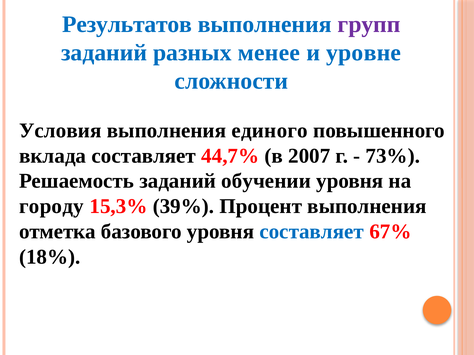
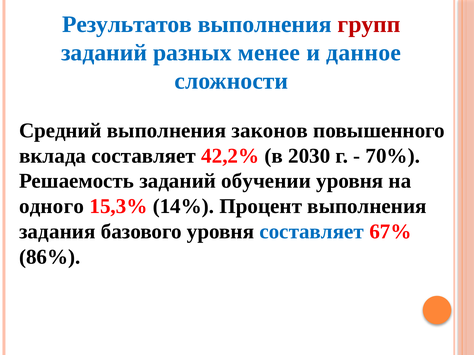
групп colour: purple -> red
уровне: уровне -> данное
Условия: Условия -> Средний
единого: единого -> законов
44,7%: 44,7% -> 42,2%
2007: 2007 -> 2030
73%: 73% -> 70%
городу: городу -> одного
39%: 39% -> 14%
отметка: отметка -> задания
18%: 18% -> 86%
